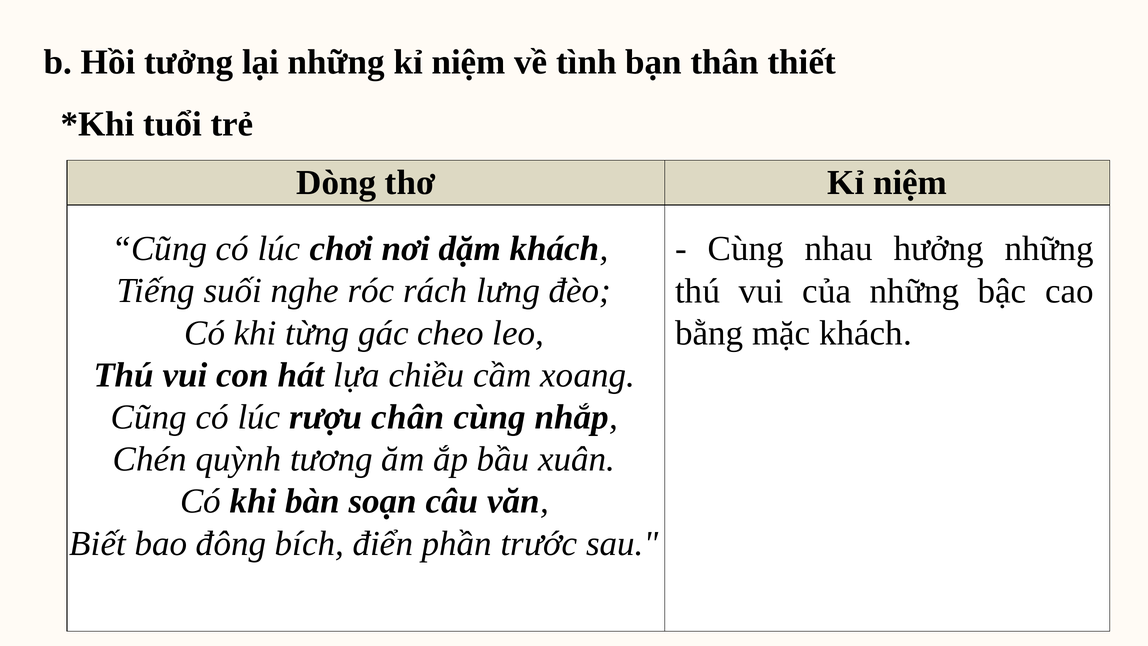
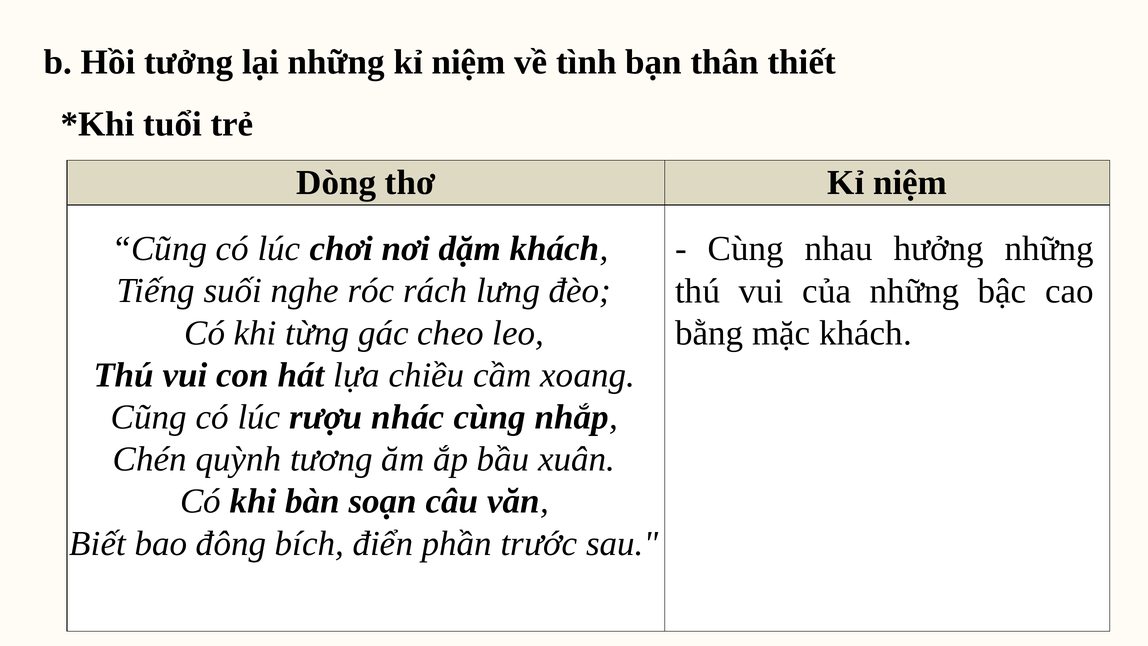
chân: chân -> nhác
